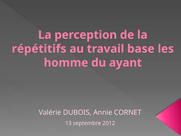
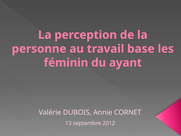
répétitifs: répétitifs -> personne
homme: homme -> féminin
